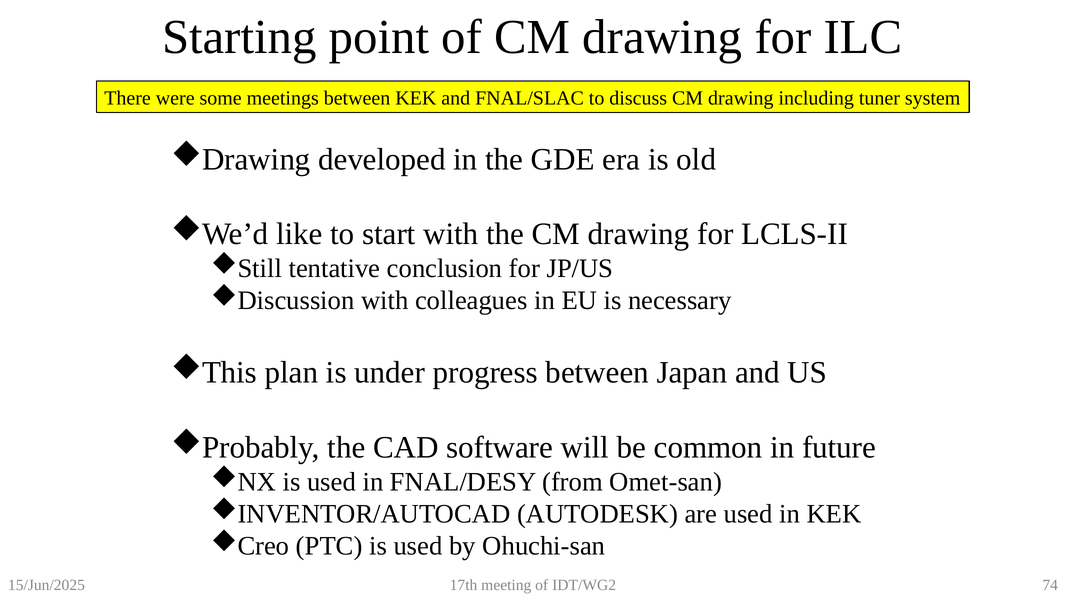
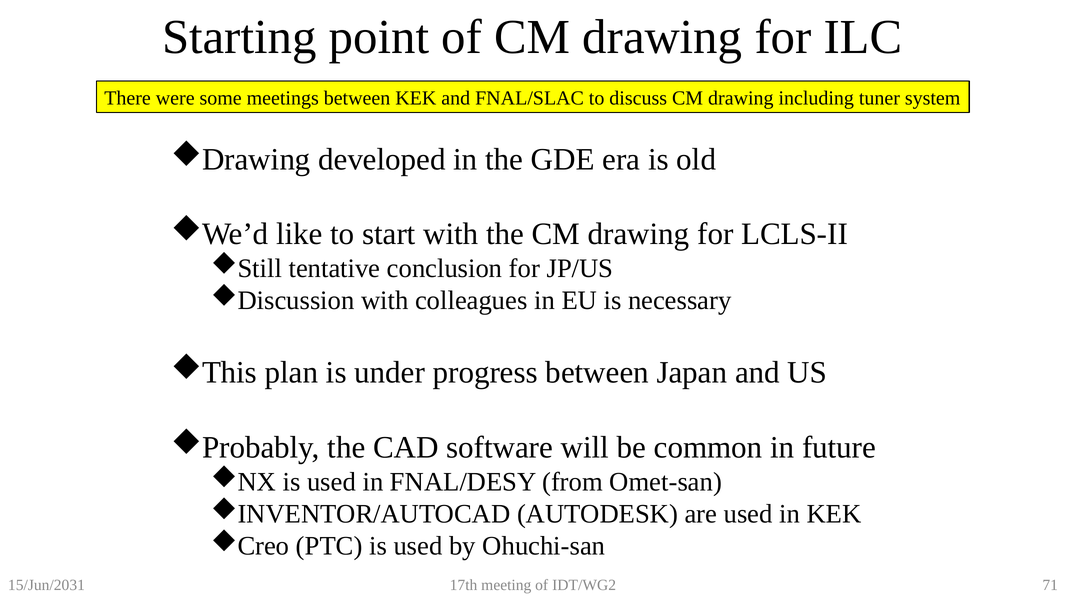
15/Jun/2025: 15/Jun/2025 -> 15/Jun/2031
74: 74 -> 71
